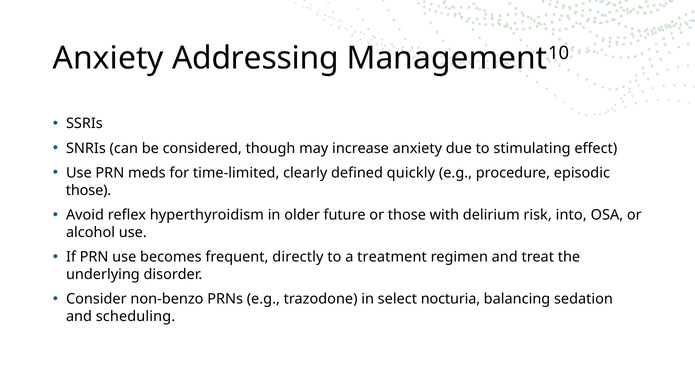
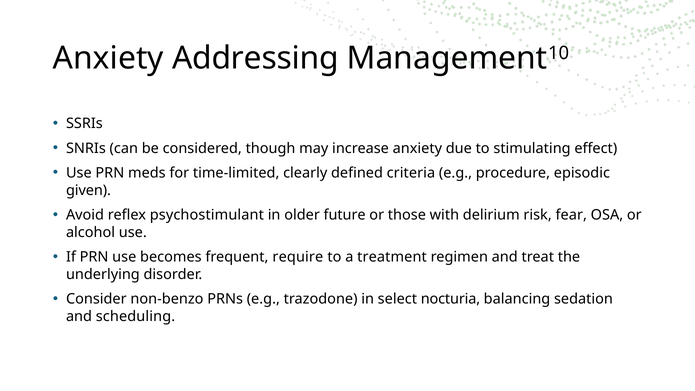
quickly: quickly -> criteria
those at (89, 190): those -> given
hyperthyroidism: hyperthyroidism -> psychostimulant
into: into -> fear
directly: directly -> require
